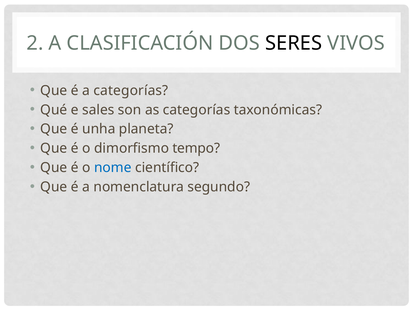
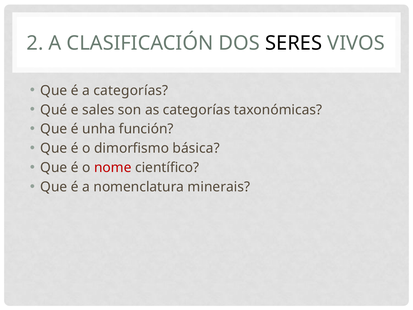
planeta: planeta -> función
tempo: tempo -> básica
nome colour: blue -> red
segundo: segundo -> minerais
